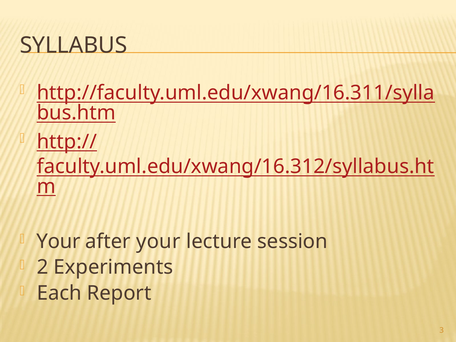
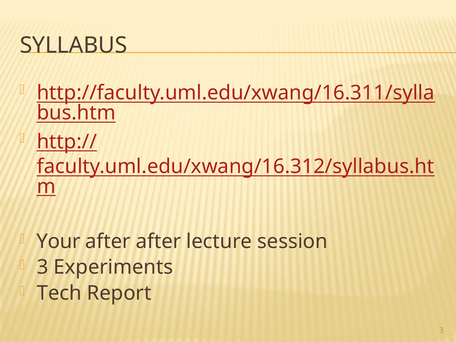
after your: your -> after
2 at (43, 267): 2 -> 3
Each: Each -> Tech
